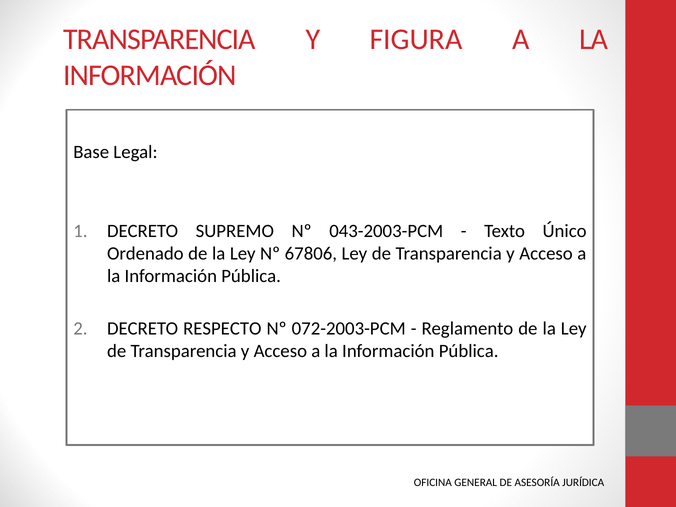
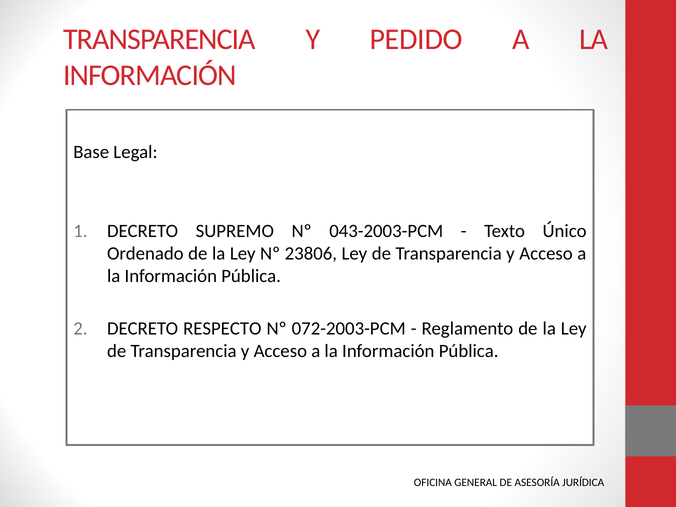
FIGURA: FIGURA -> PEDIDO
67806: 67806 -> 23806
